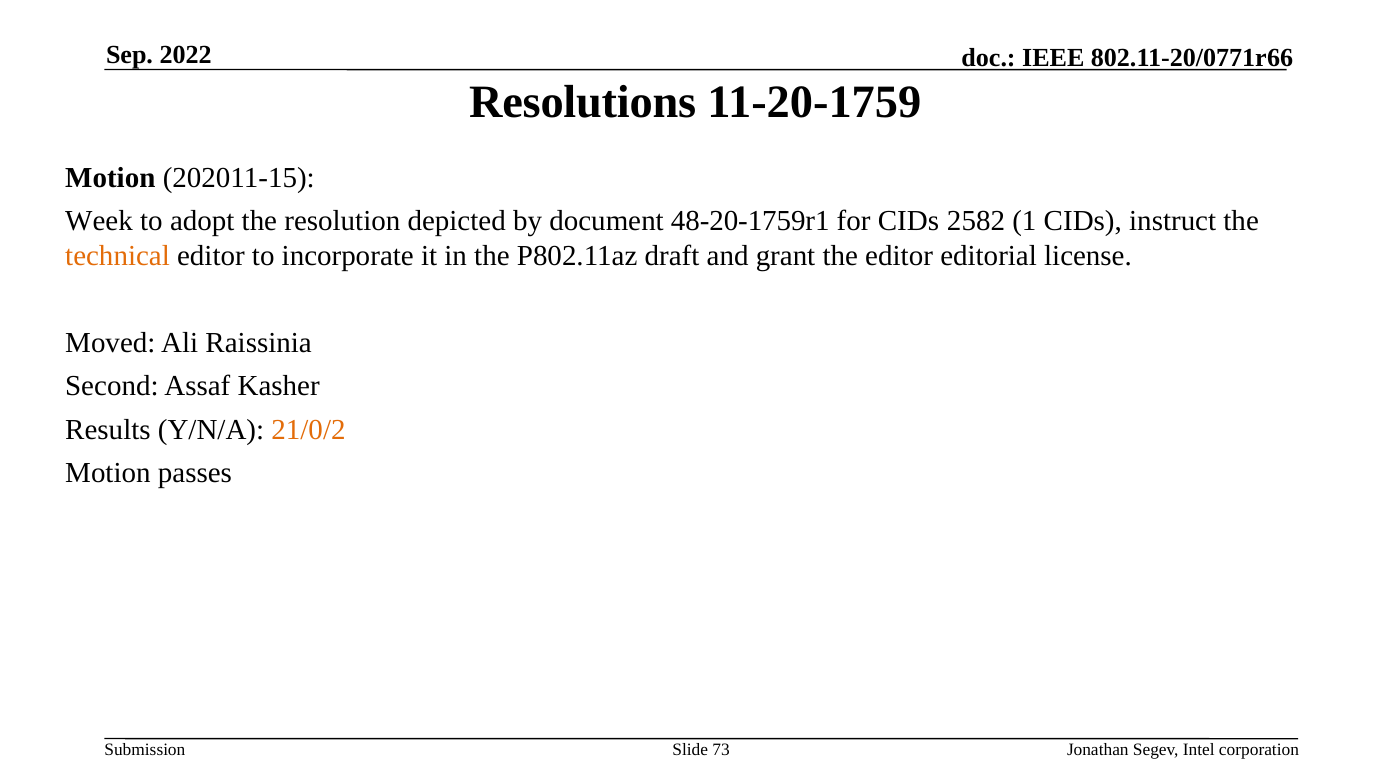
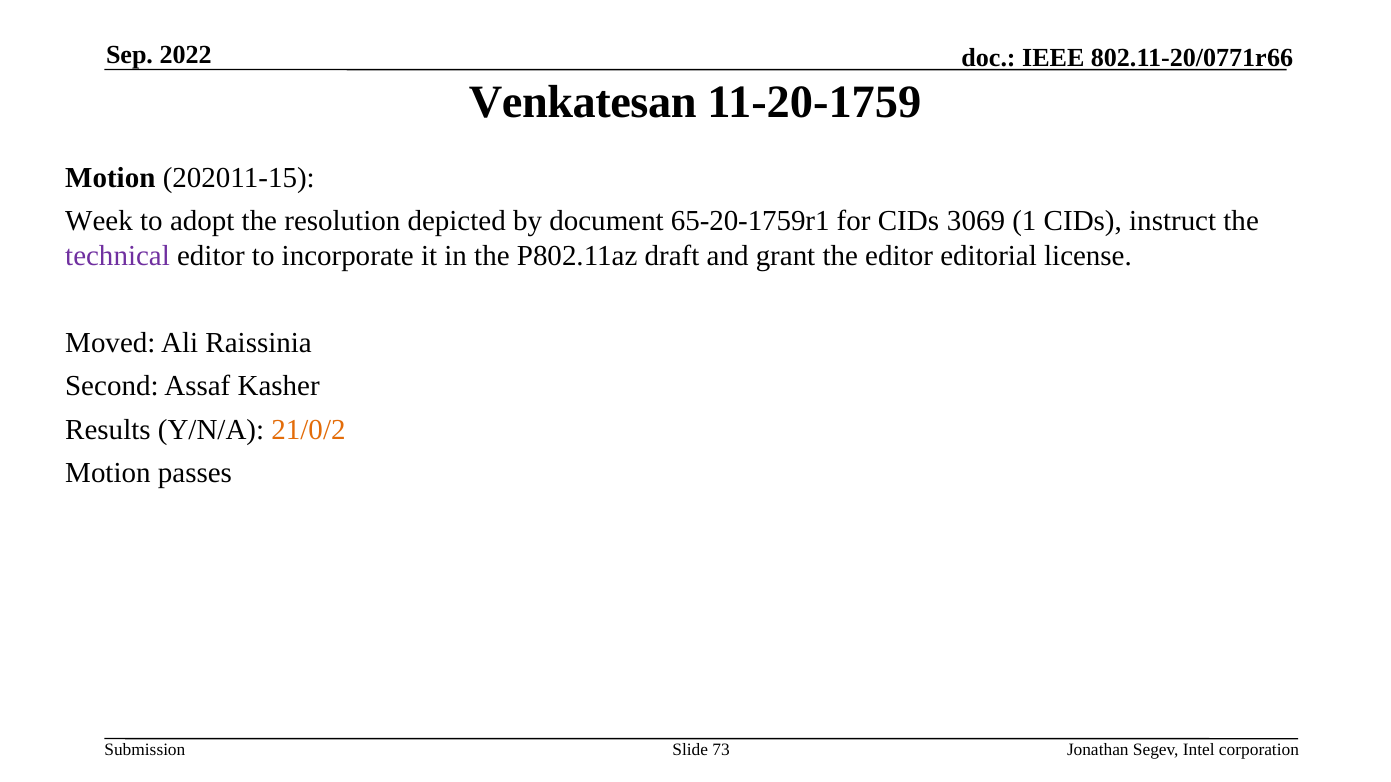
Resolutions: Resolutions -> Venkatesan
48-20-1759r1: 48-20-1759r1 -> 65-20-1759r1
2582: 2582 -> 3069
technical colour: orange -> purple
